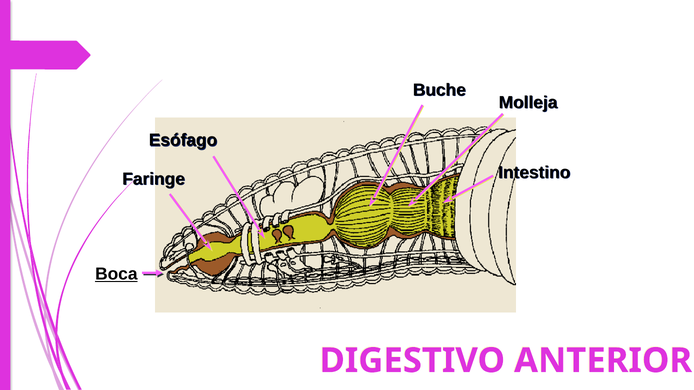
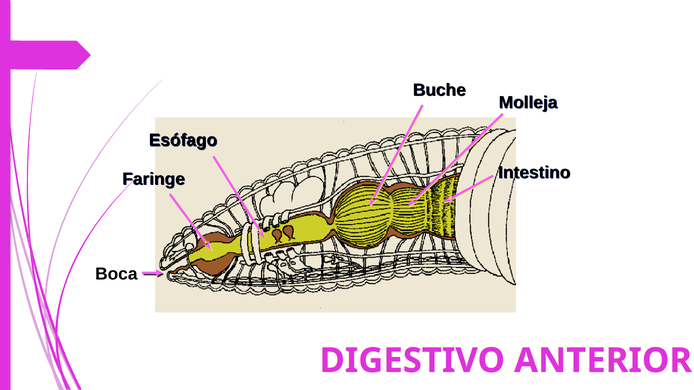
Boca underline: present -> none
